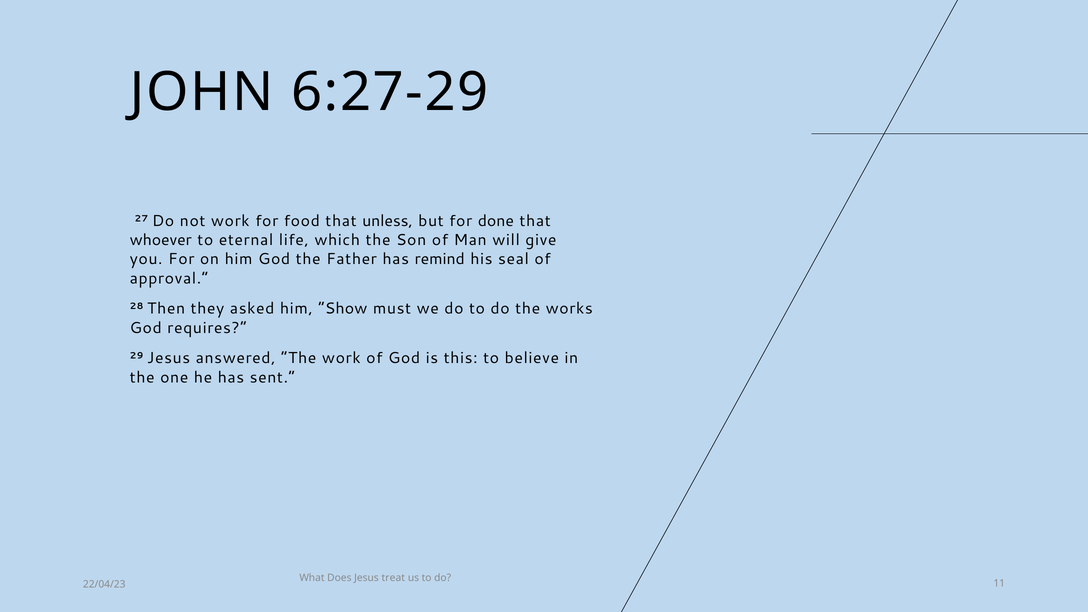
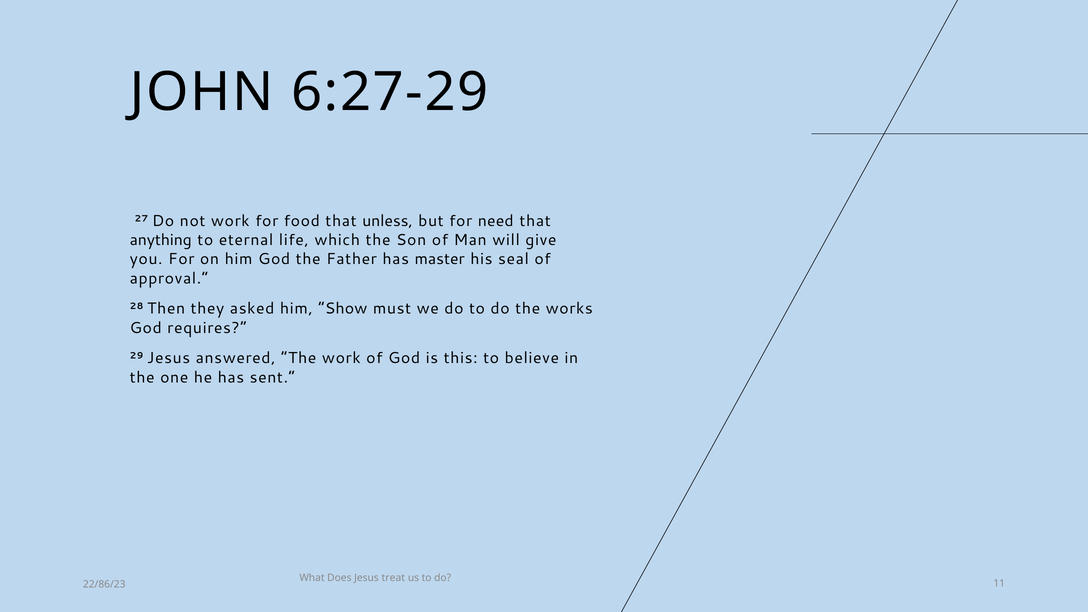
done: done -> need
whoever: whoever -> anything
remind: remind -> master
22/04/23: 22/04/23 -> 22/86/23
